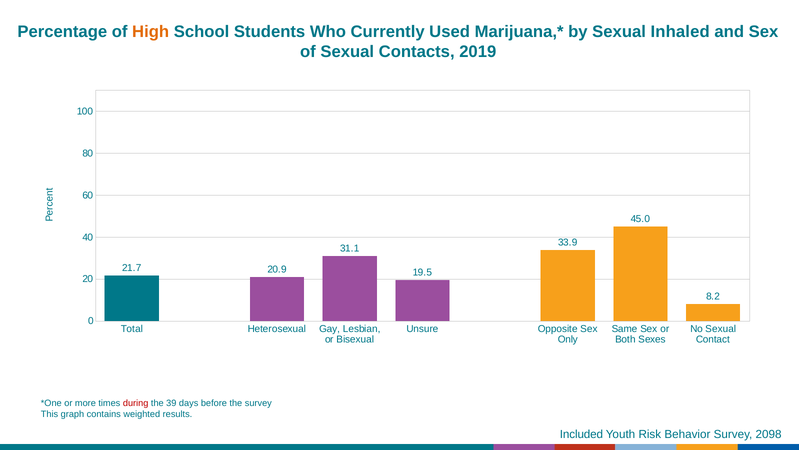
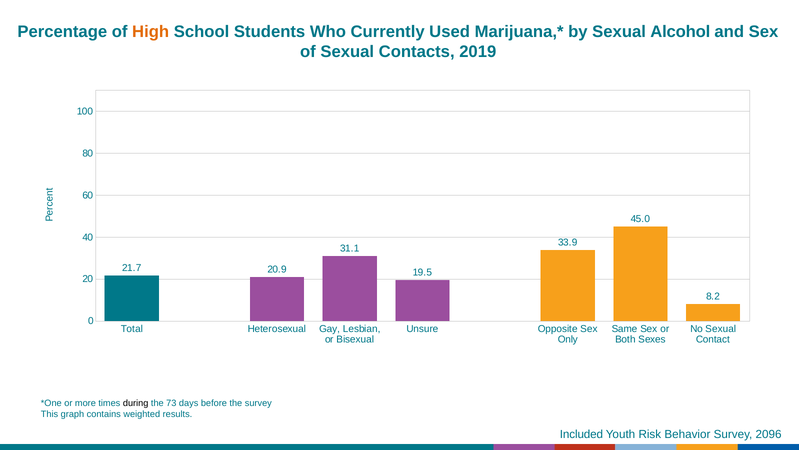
Inhaled: Inhaled -> Alcohol
during colour: red -> black
39: 39 -> 73
2098: 2098 -> 2096
